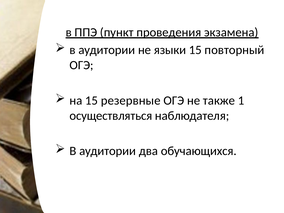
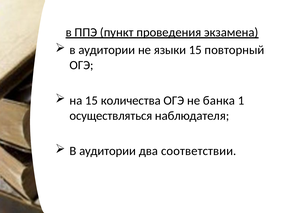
резервные: резервные -> количества
также: также -> банка
обучающихся: обучающихся -> соответствии
